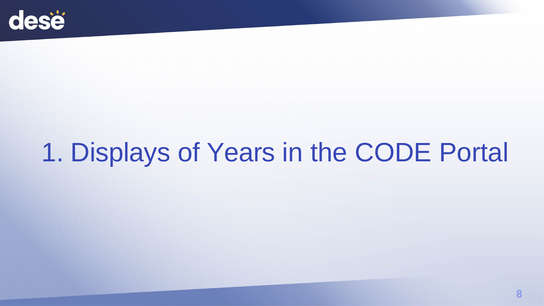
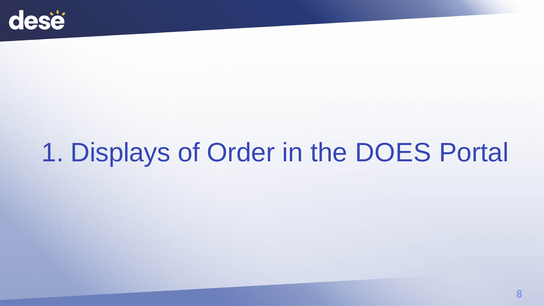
Years: Years -> Order
CODE: CODE -> DOES
